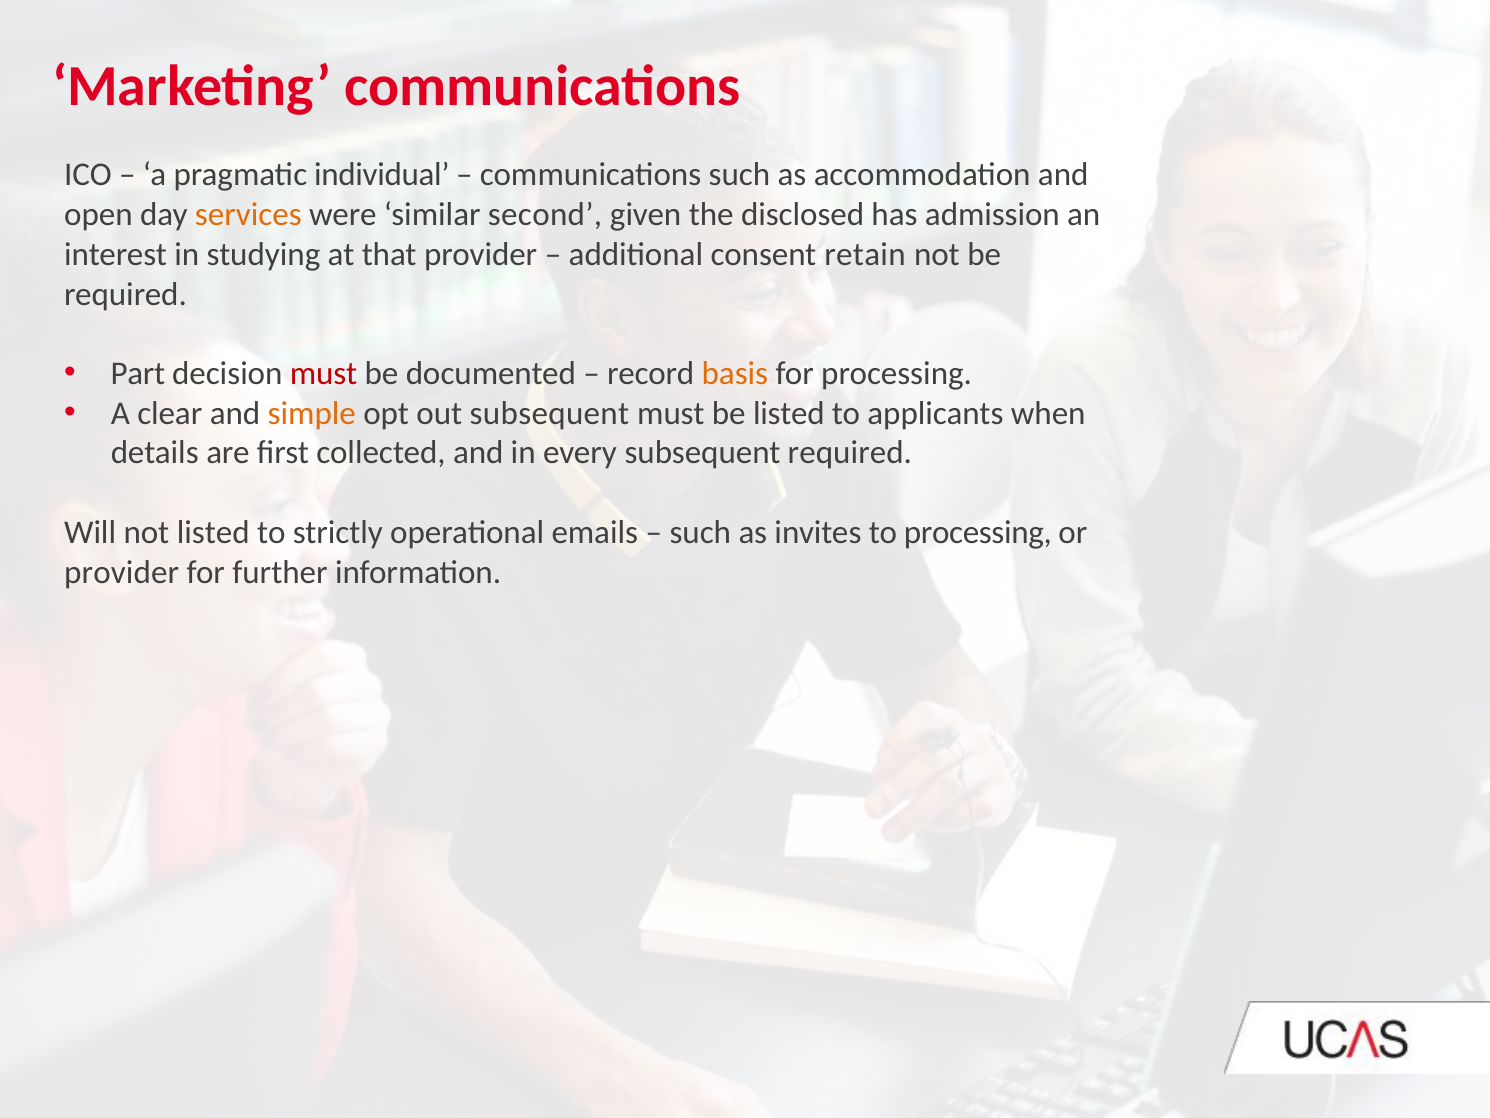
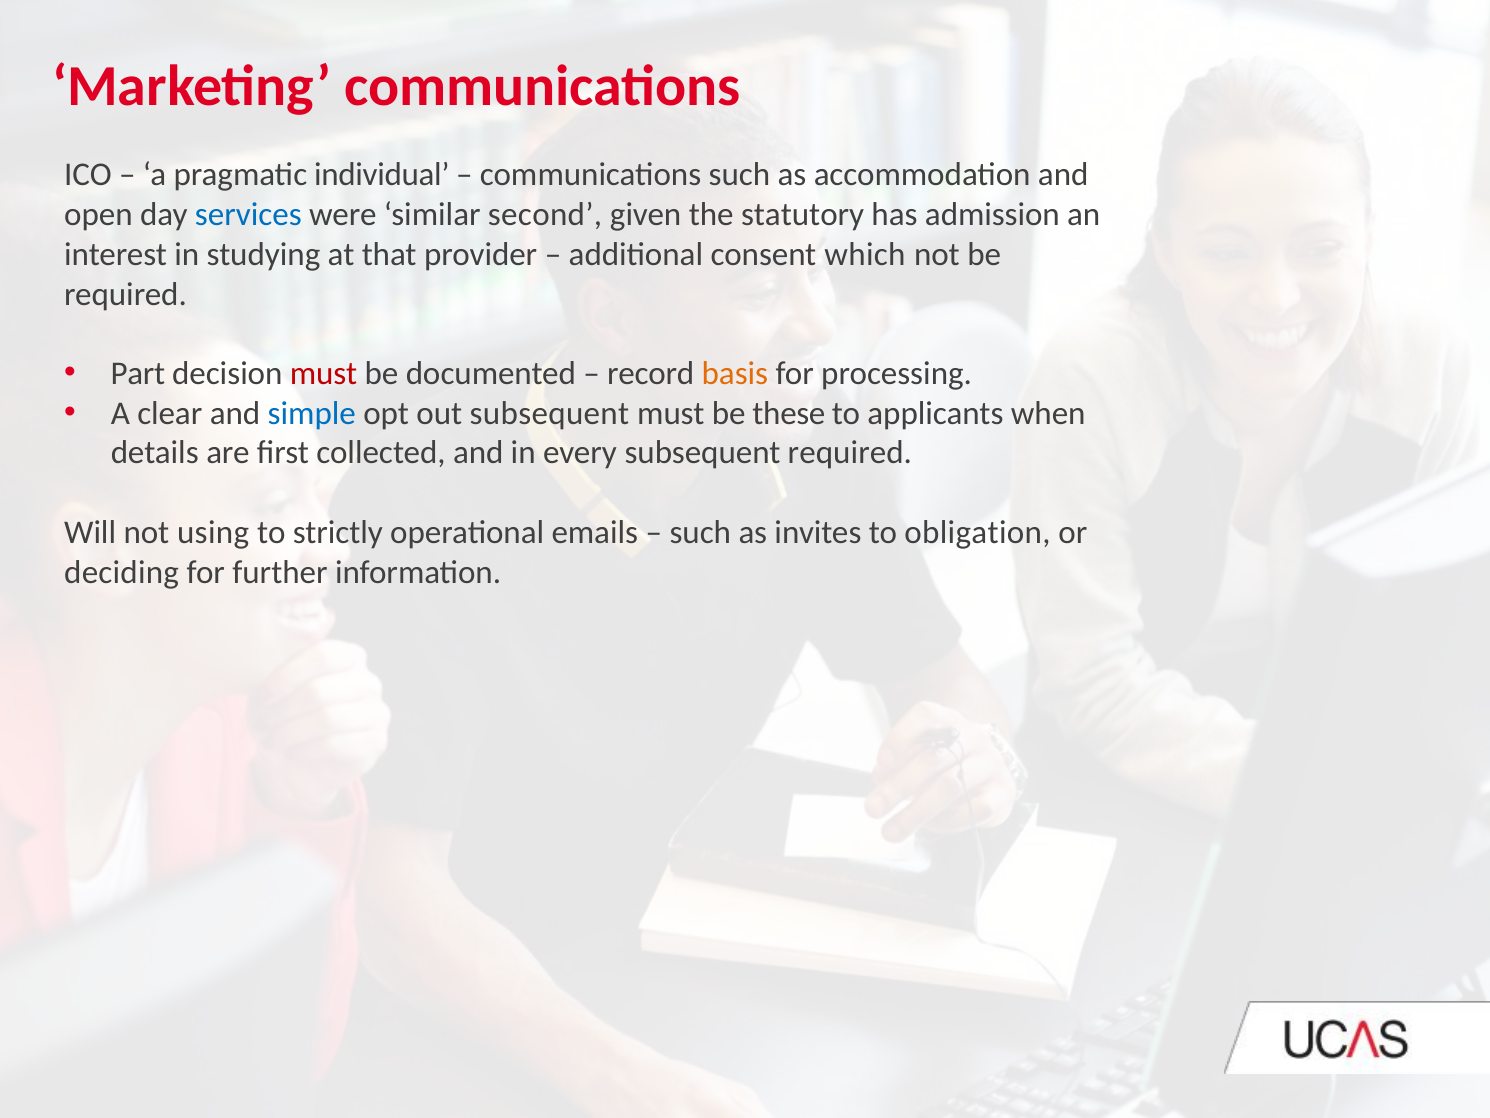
services colour: orange -> blue
disclosed: disclosed -> statutory
retain: retain -> which
simple colour: orange -> blue
be listed: listed -> these
not listed: listed -> using
to processing: processing -> obligation
provider at (122, 572): provider -> deciding
